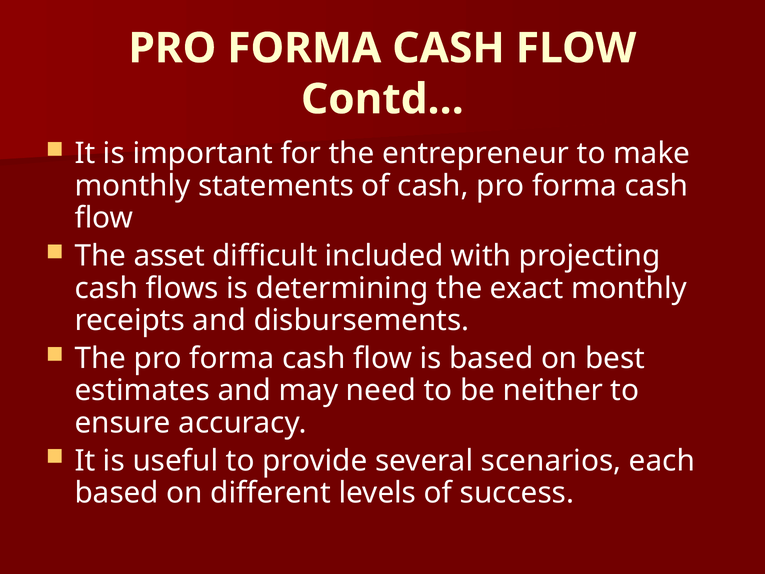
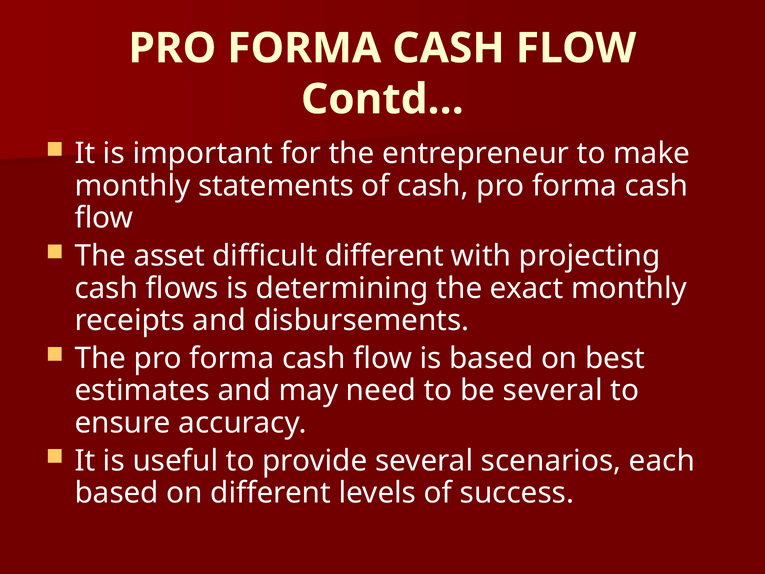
difficult included: included -> different
be neither: neither -> several
